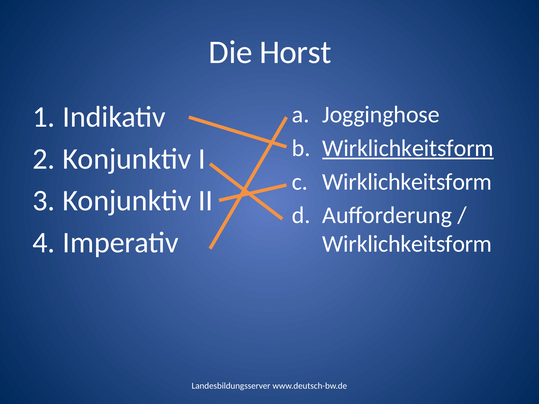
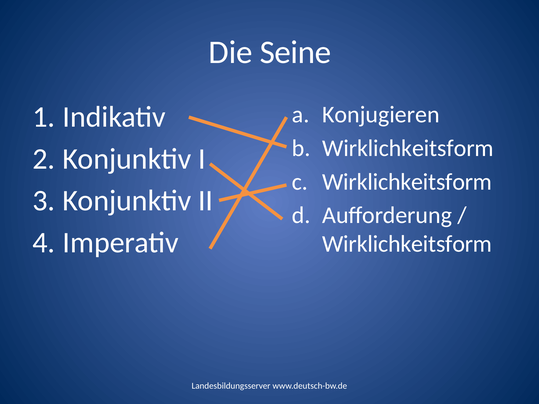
Horst: Horst -> Seine
Jogginghose: Jogginghose -> Konjugieren
Wirklichkeitsform at (408, 148) underline: present -> none
